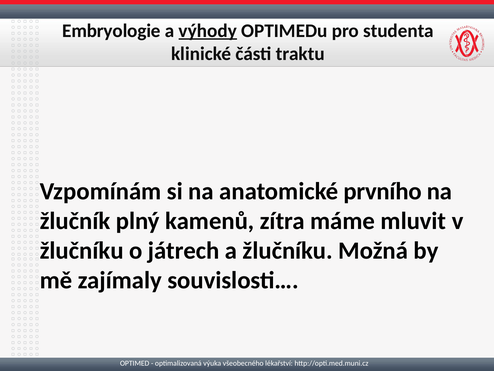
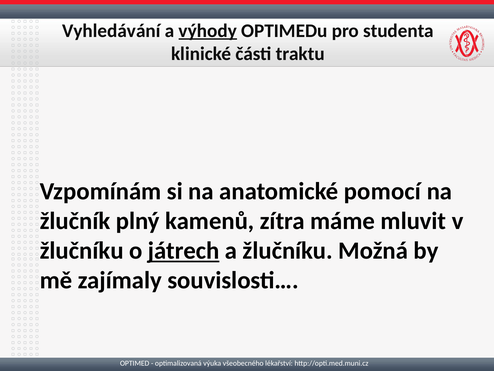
Embryologie: Embryologie -> Vyhledávání
prvního: prvního -> pomocí
játrech underline: none -> present
